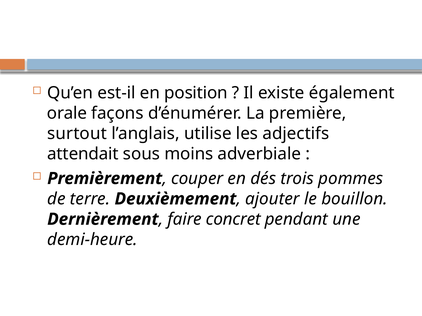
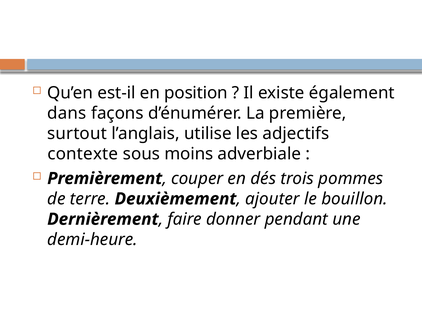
orale: orale -> dans
attendait: attendait -> contexte
concret: concret -> donner
